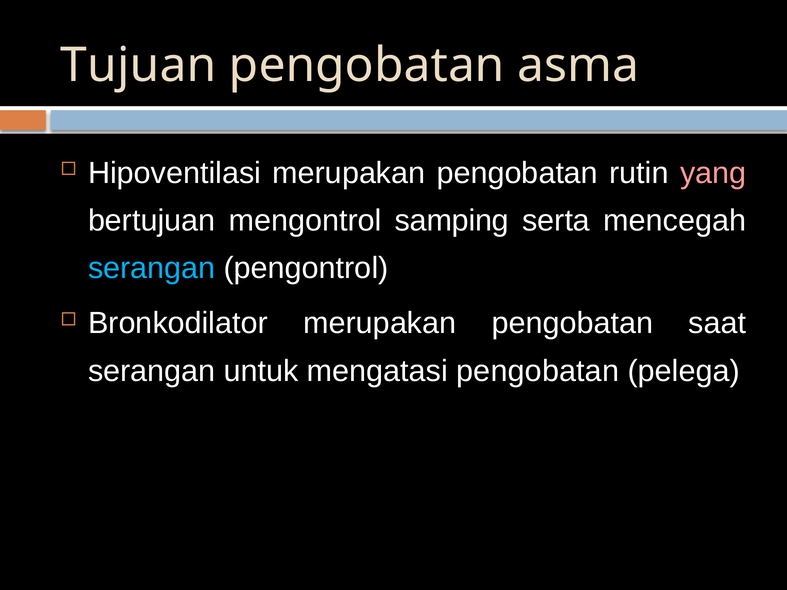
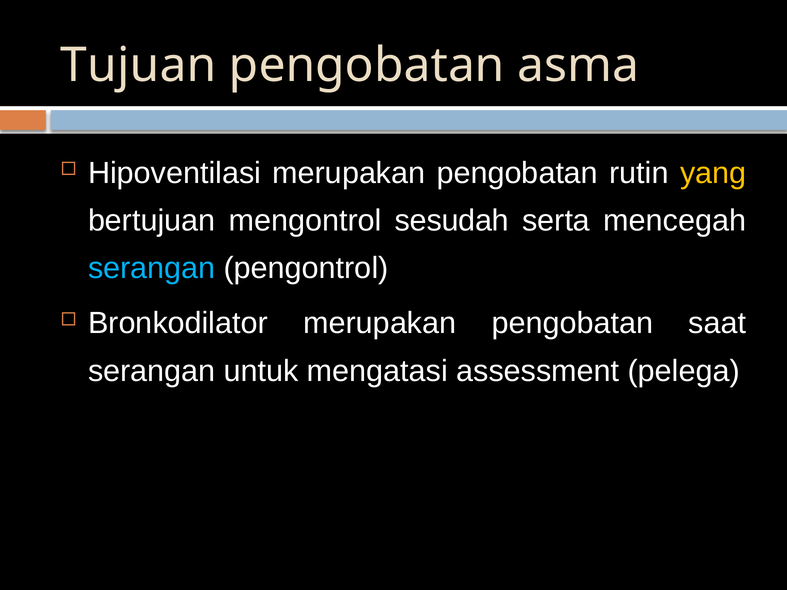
yang colour: pink -> yellow
samping: samping -> sesudah
mengatasi pengobatan: pengobatan -> assessment
